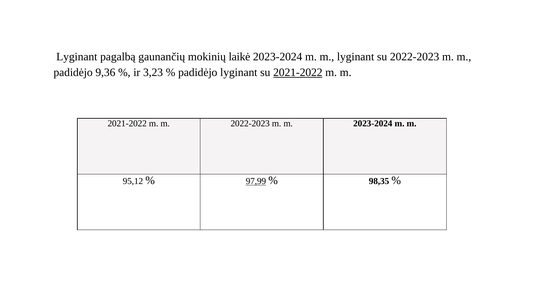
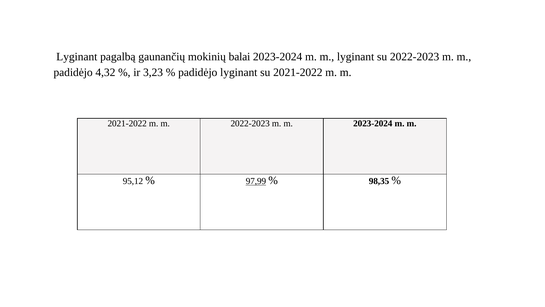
laikė: laikė -> balai
9,36: 9,36 -> 4,32
2021-2022 at (298, 72) underline: present -> none
